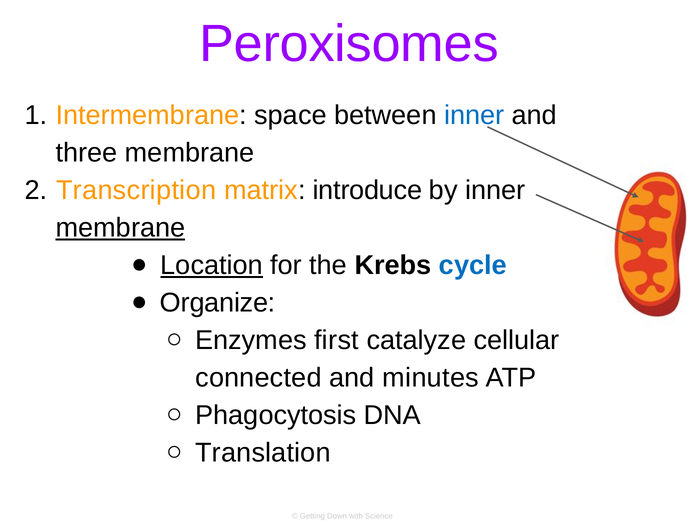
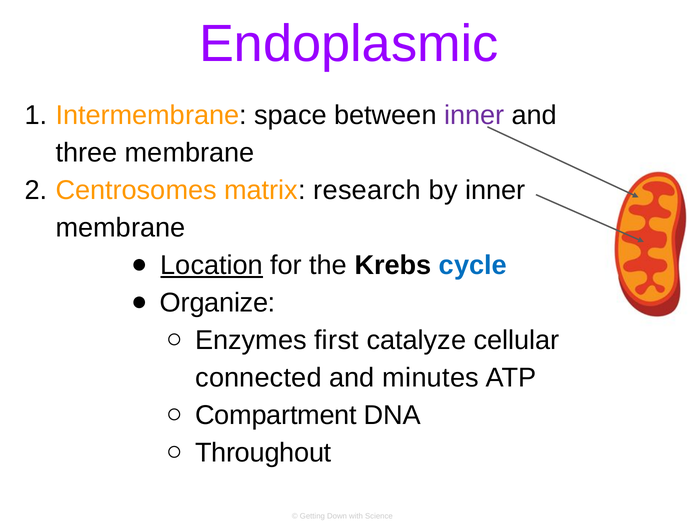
Peroxisomes: Peroxisomes -> Endoplasmic
inner at (474, 115) colour: blue -> purple
Transcription: Transcription -> Centrosomes
introduce: introduce -> research
membrane at (120, 228) underline: present -> none
Phagocytosis: Phagocytosis -> Compartment
Translation: Translation -> Throughout
